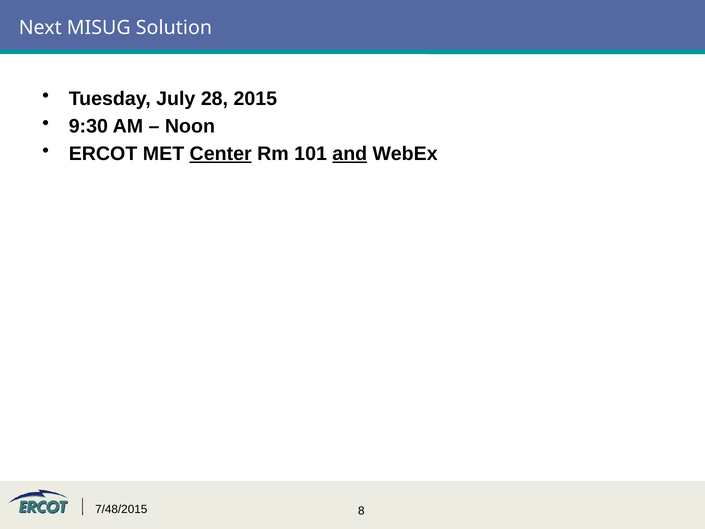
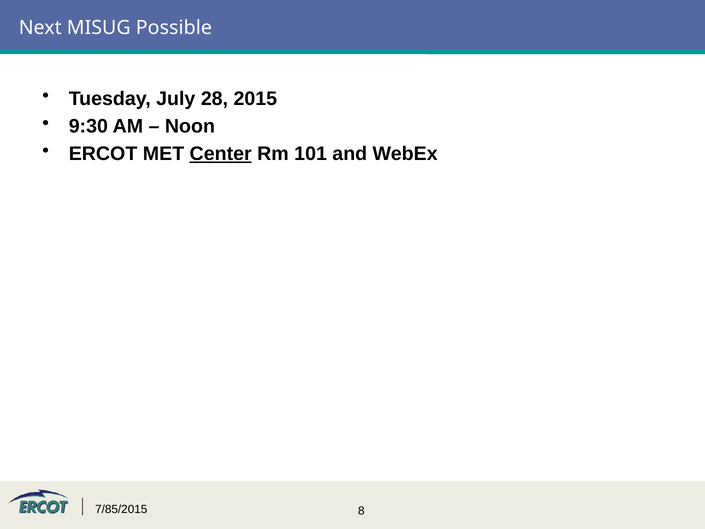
Solution: Solution -> Possible
and underline: present -> none
7/48/2015: 7/48/2015 -> 7/85/2015
